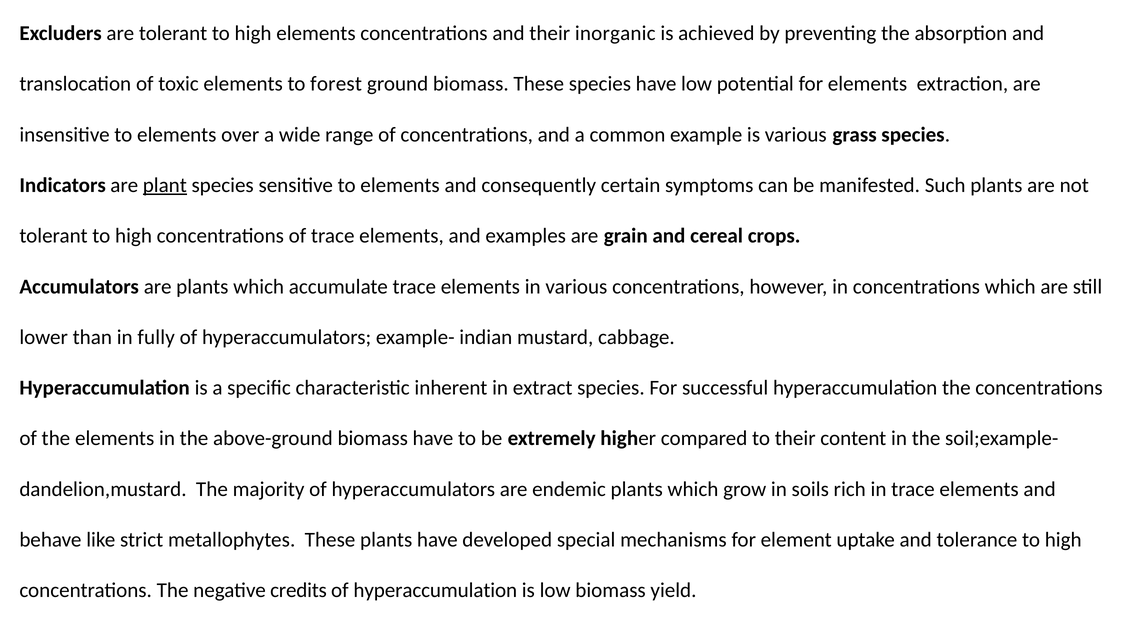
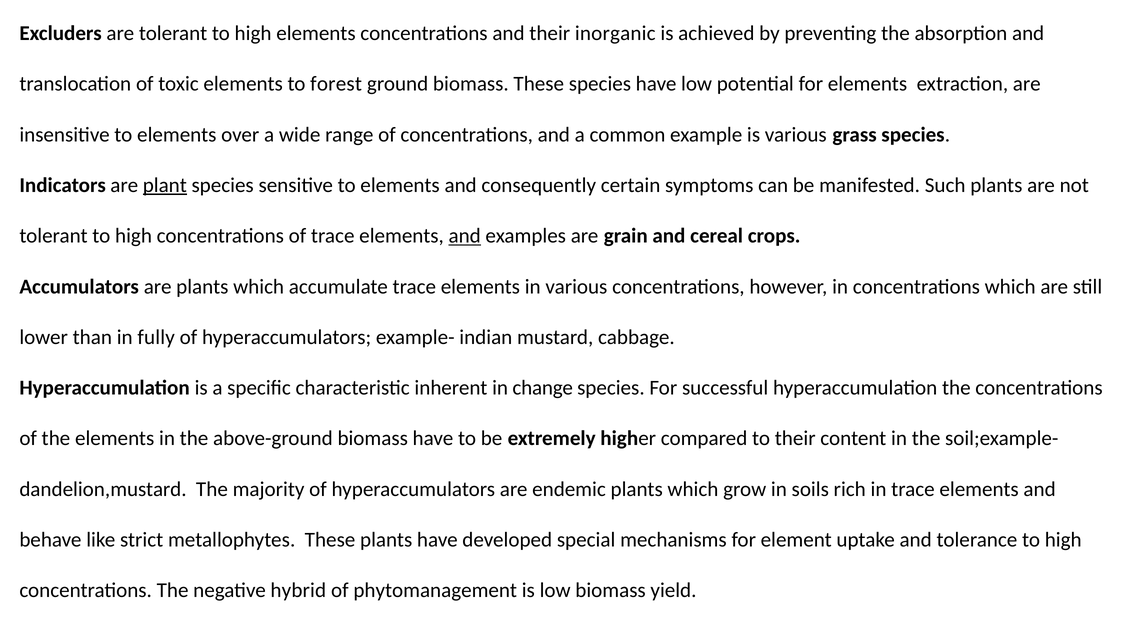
and at (465, 236) underline: none -> present
extract: extract -> change
credits: credits -> hybrid
of hyperaccumulation: hyperaccumulation -> phytomanagement
